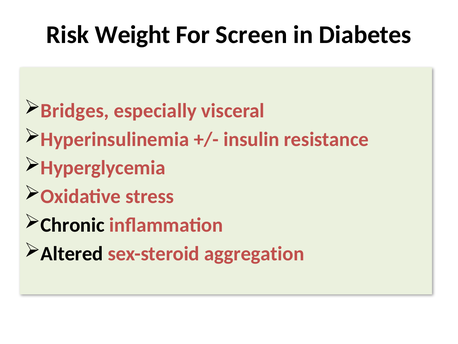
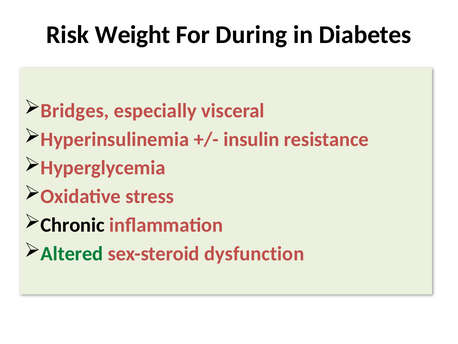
Screen: Screen -> During
Altered colour: black -> green
aggregation: aggregation -> dysfunction
